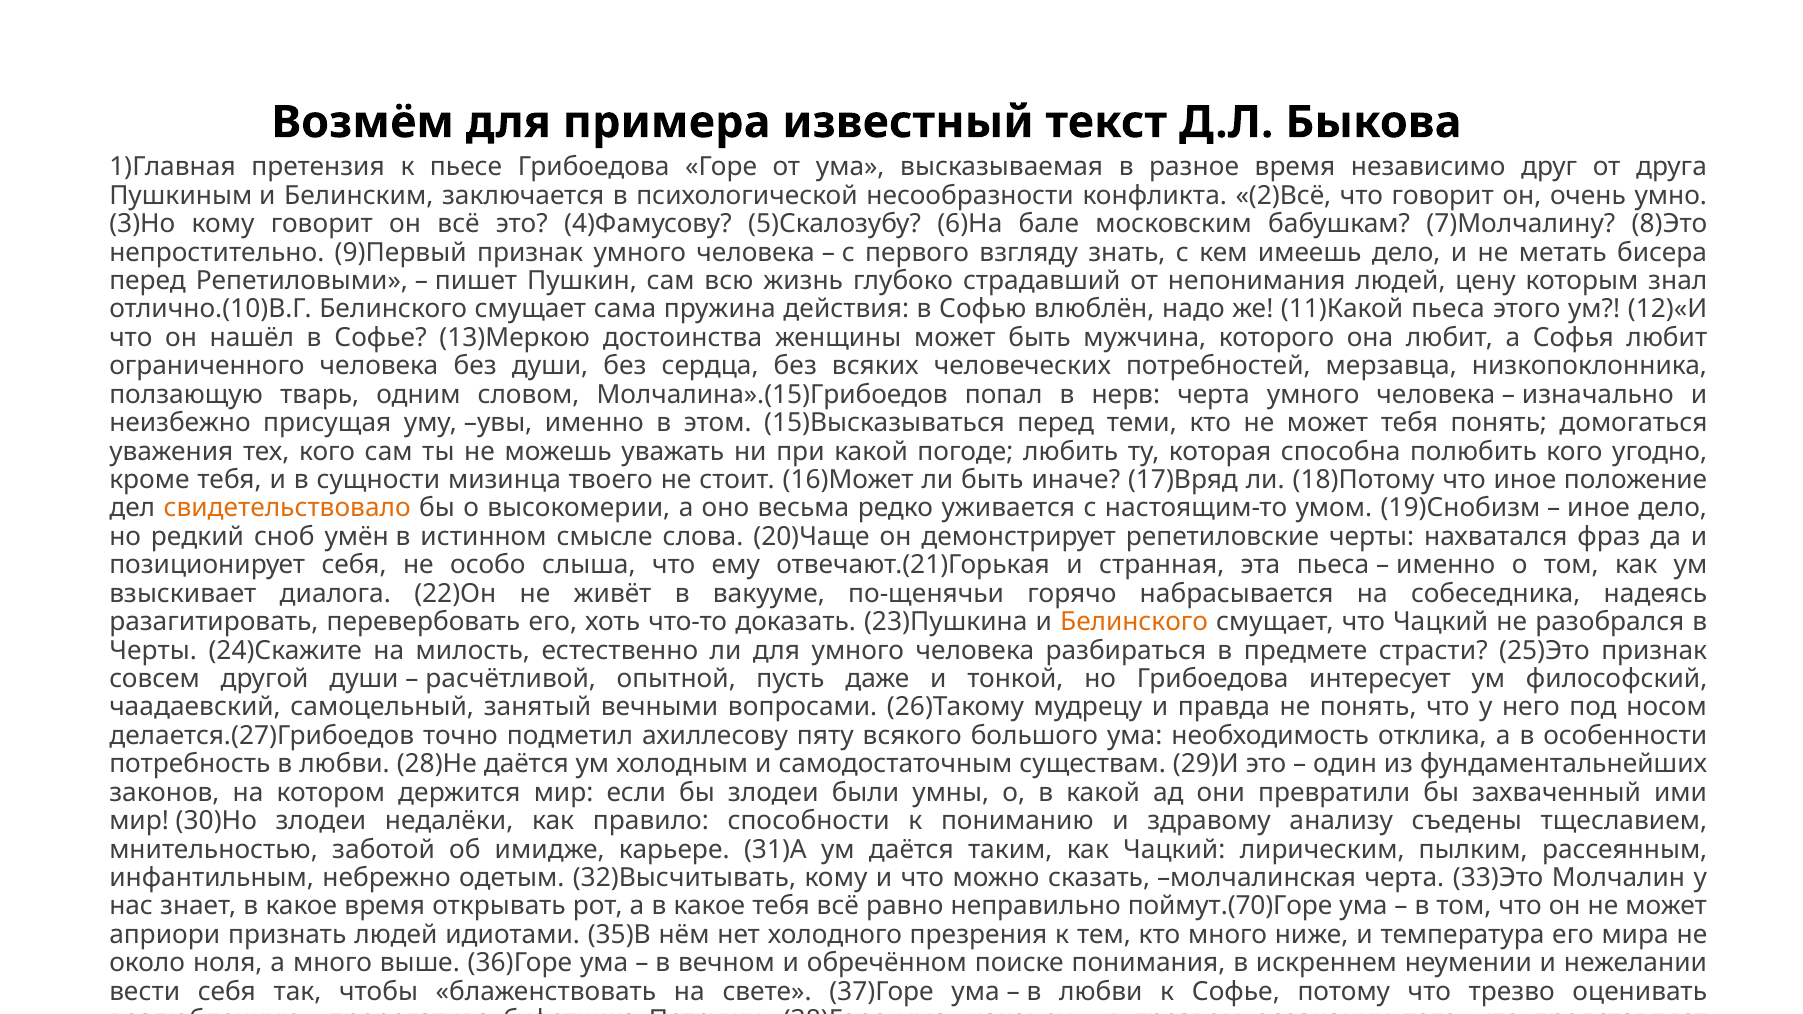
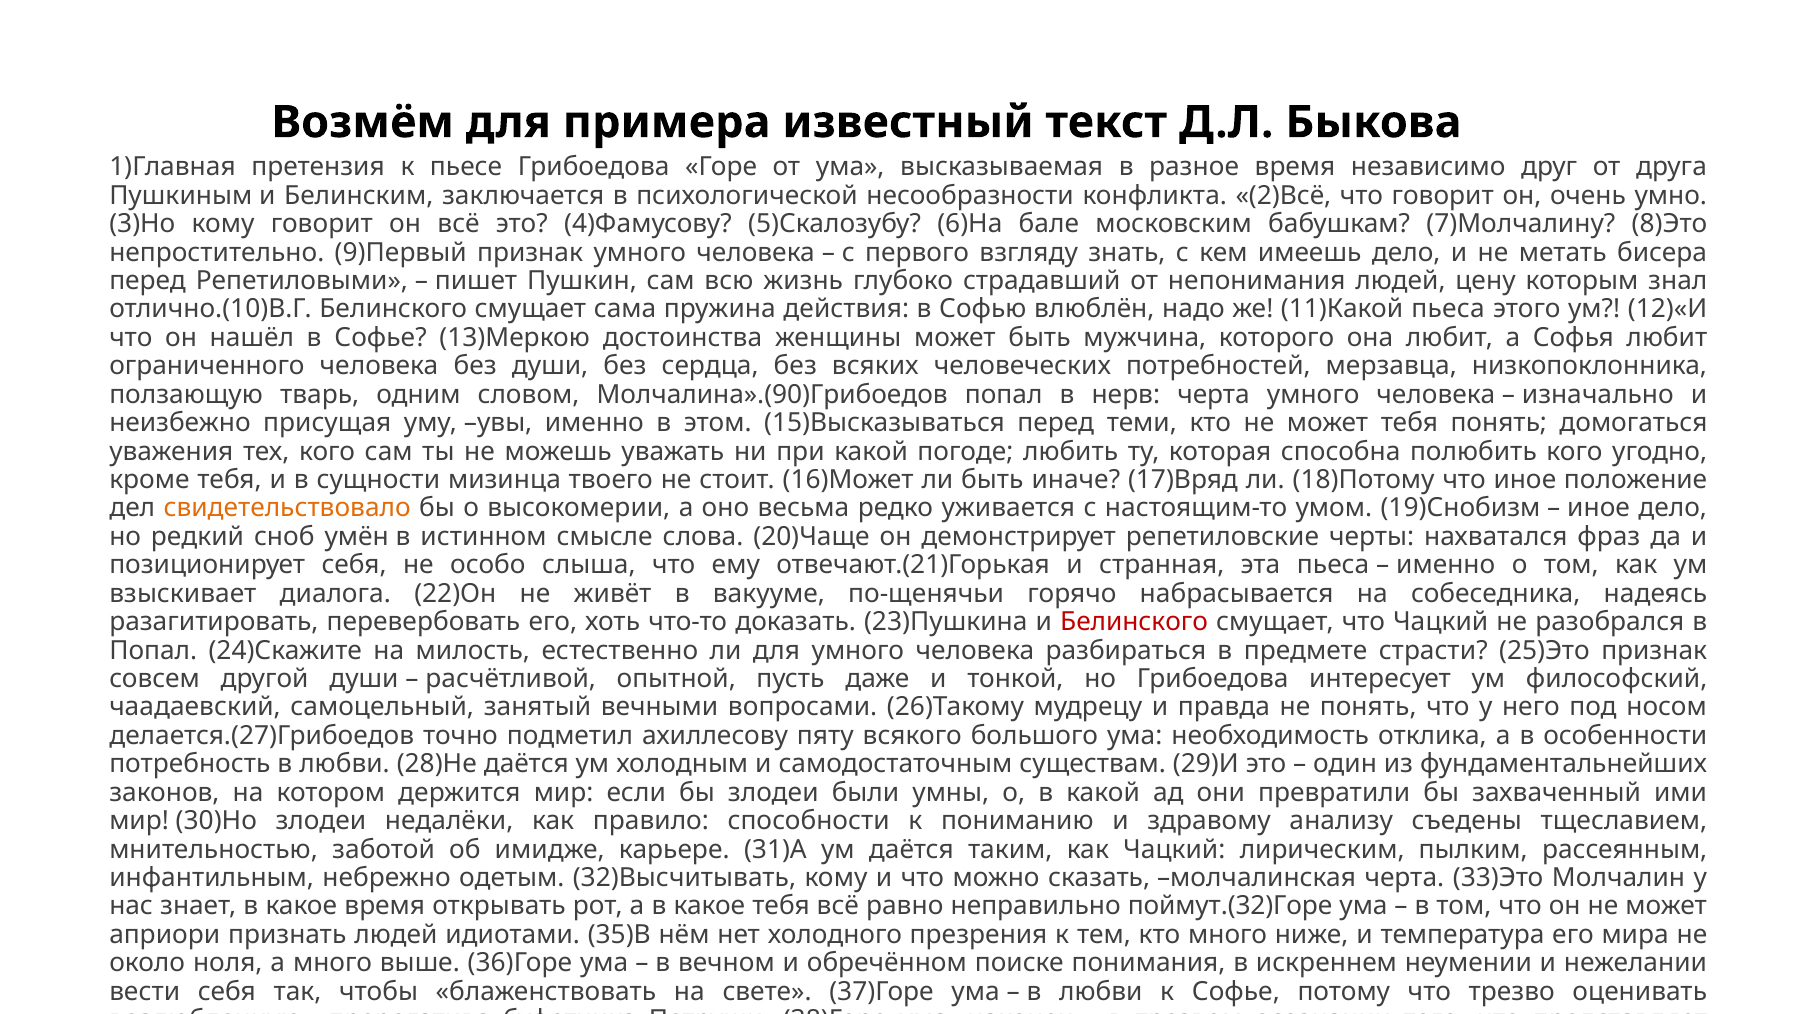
Молчалина».(15)Грибоедов: Молчалина».(15)Грибоедов -> Молчалина».(90)Грибоедов
Белинского at (1134, 622) colour: orange -> red
Черты at (153, 651): Черты -> Попал
поймут.(70)Горе: поймут.(70)Горе -> поймут.(32)Горе
